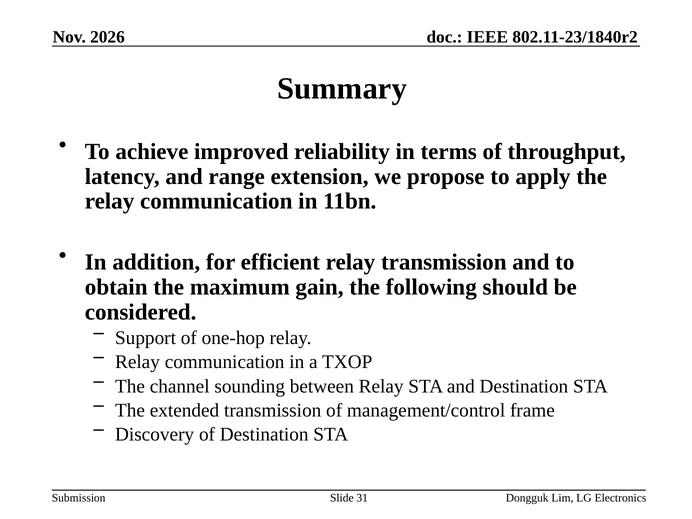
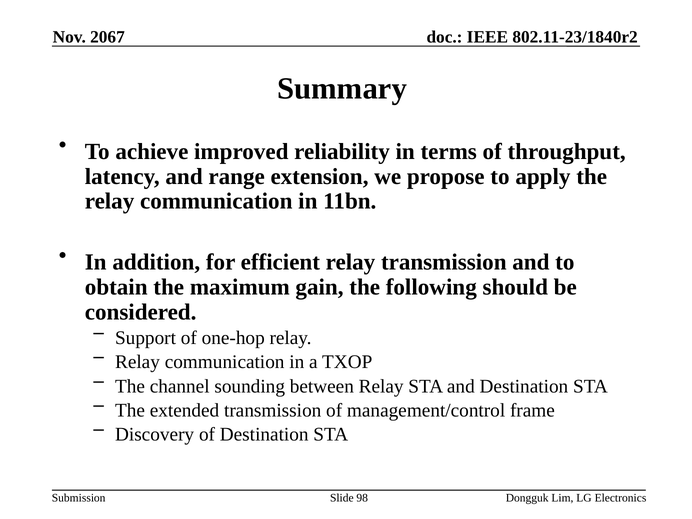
2026: 2026 -> 2067
31: 31 -> 98
